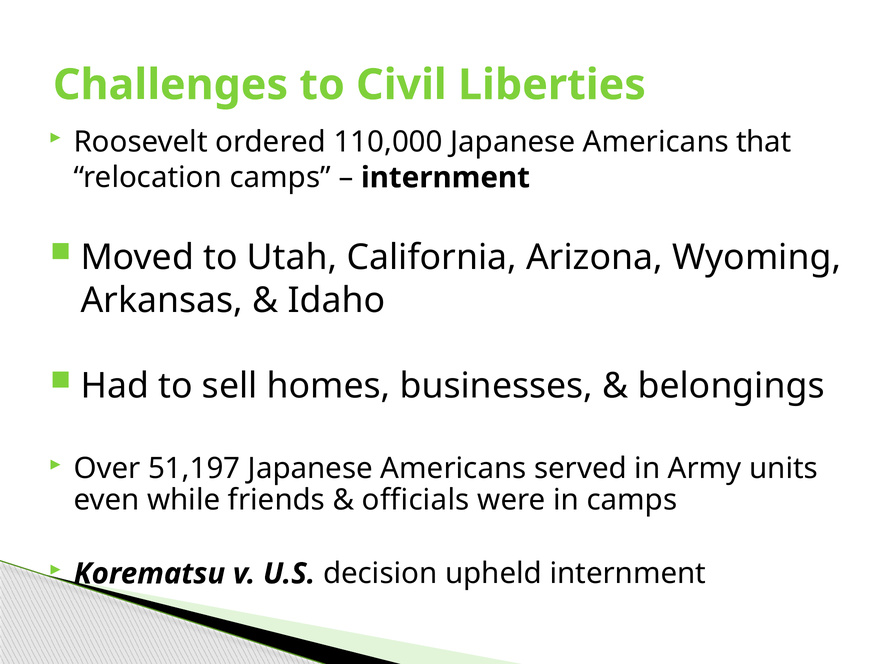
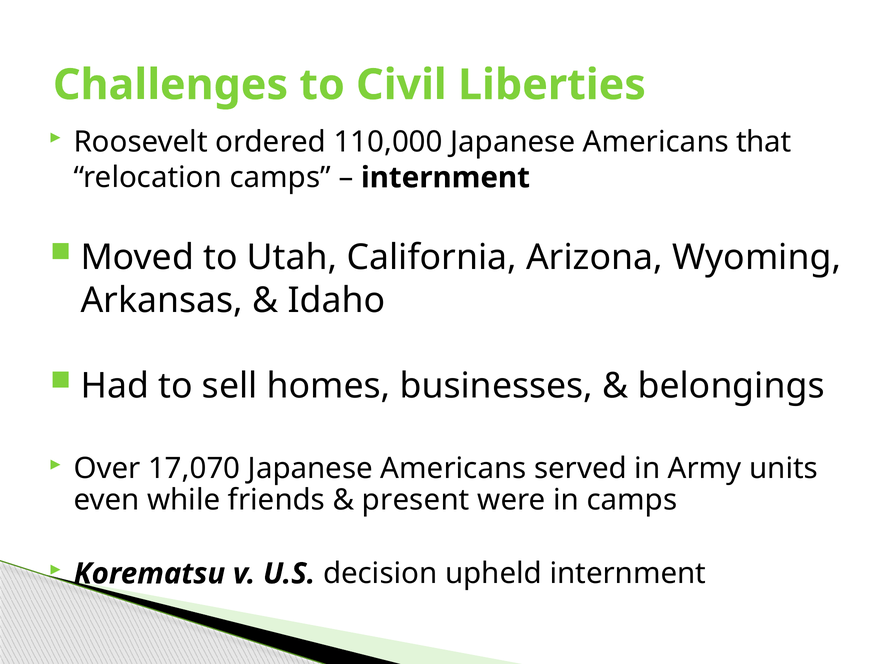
51,197: 51,197 -> 17,070
officials: officials -> present
